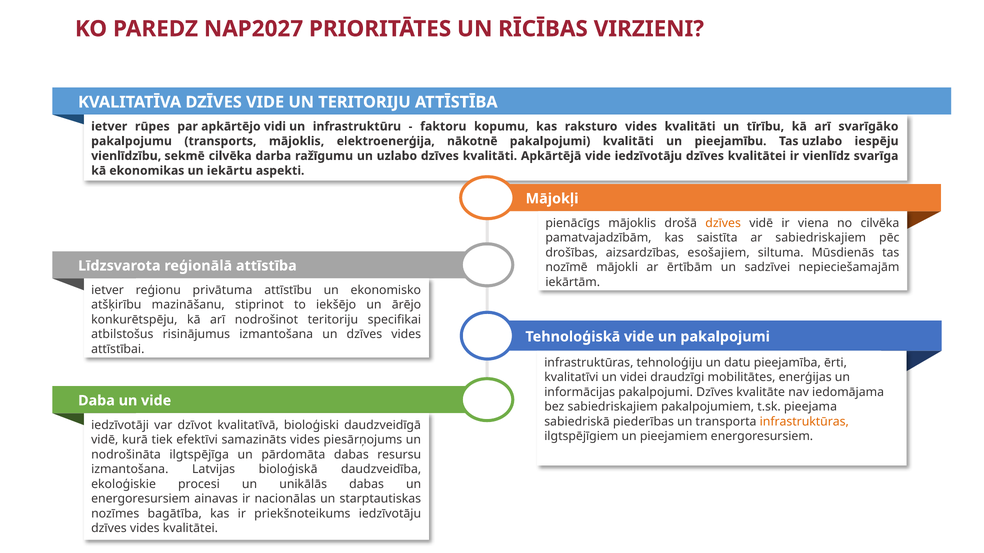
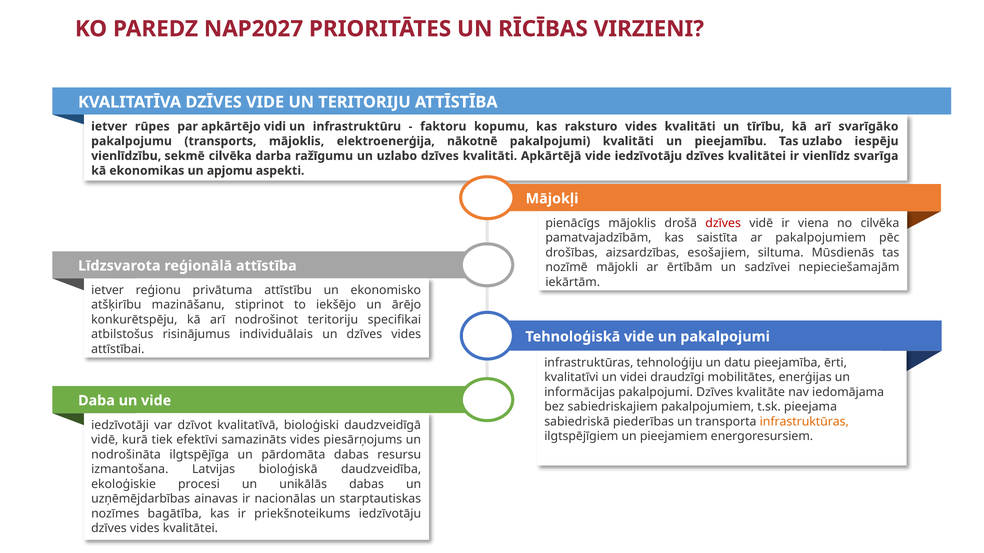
iekārtu: iekārtu -> apjomu
dzīves at (723, 223) colour: orange -> red
ar sabiedriskajiem: sabiedriskajiem -> pakalpojumiem
risinājumus izmantošana: izmantošana -> individuālais
energoresursiem at (141, 499): energoresursiem -> uzņēmējdarbības
